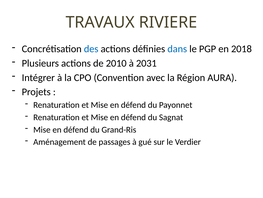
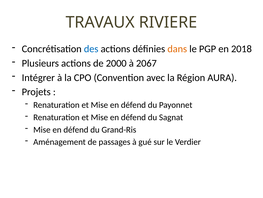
dans colour: blue -> orange
2010: 2010 -> 2000
2031: 2031 -> 2067
